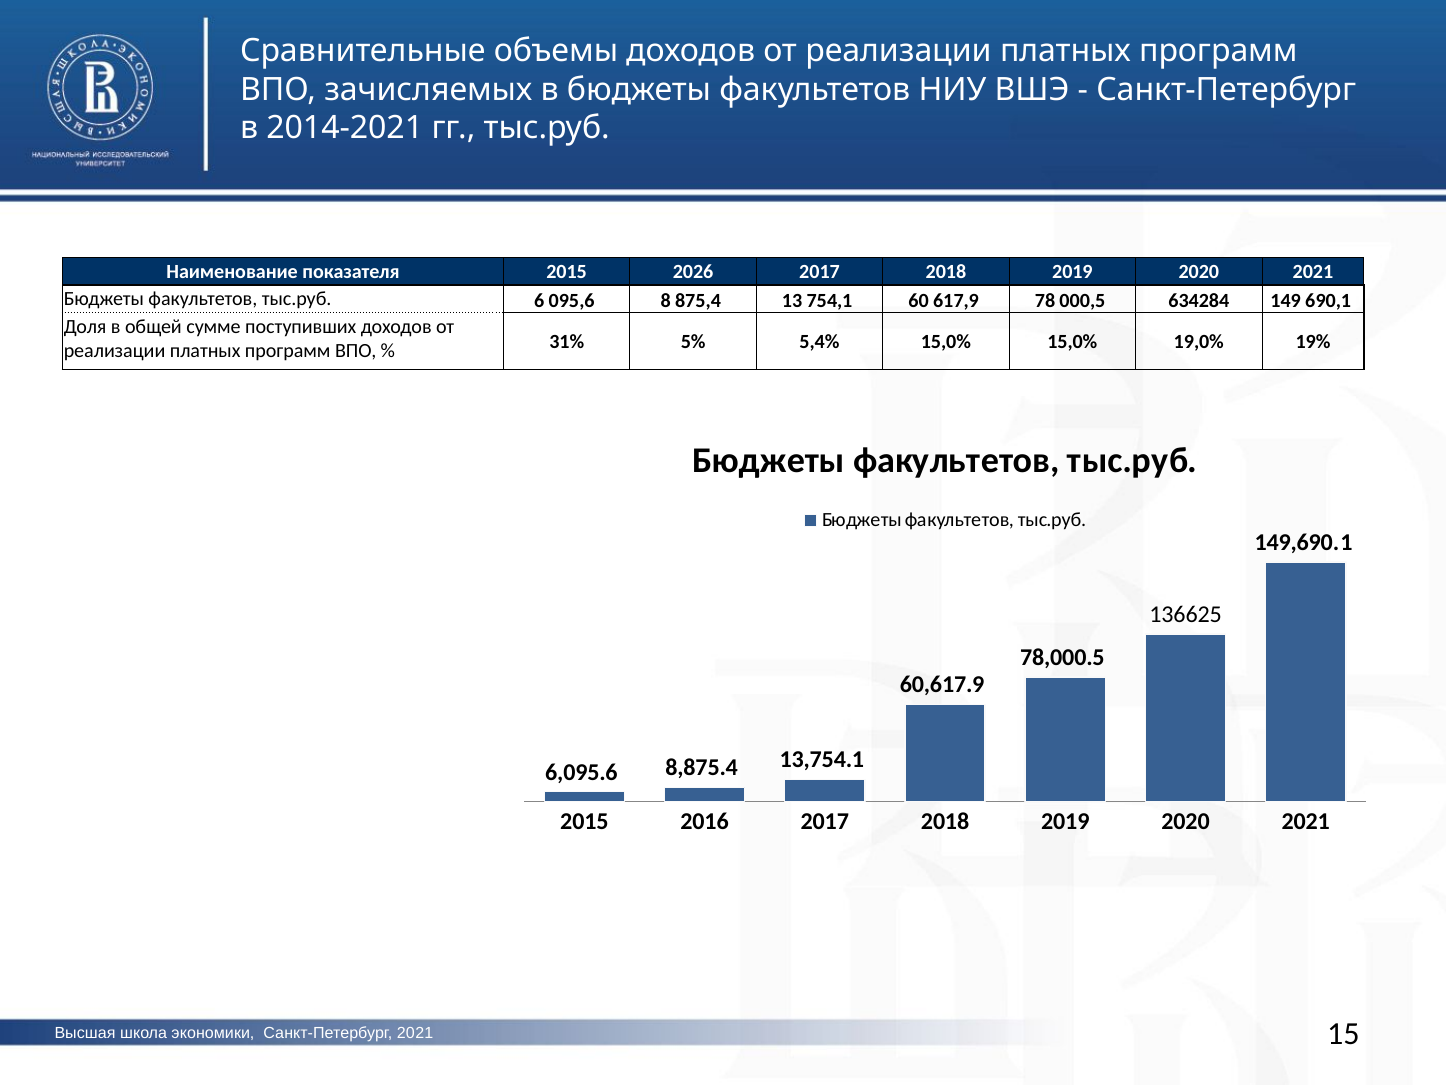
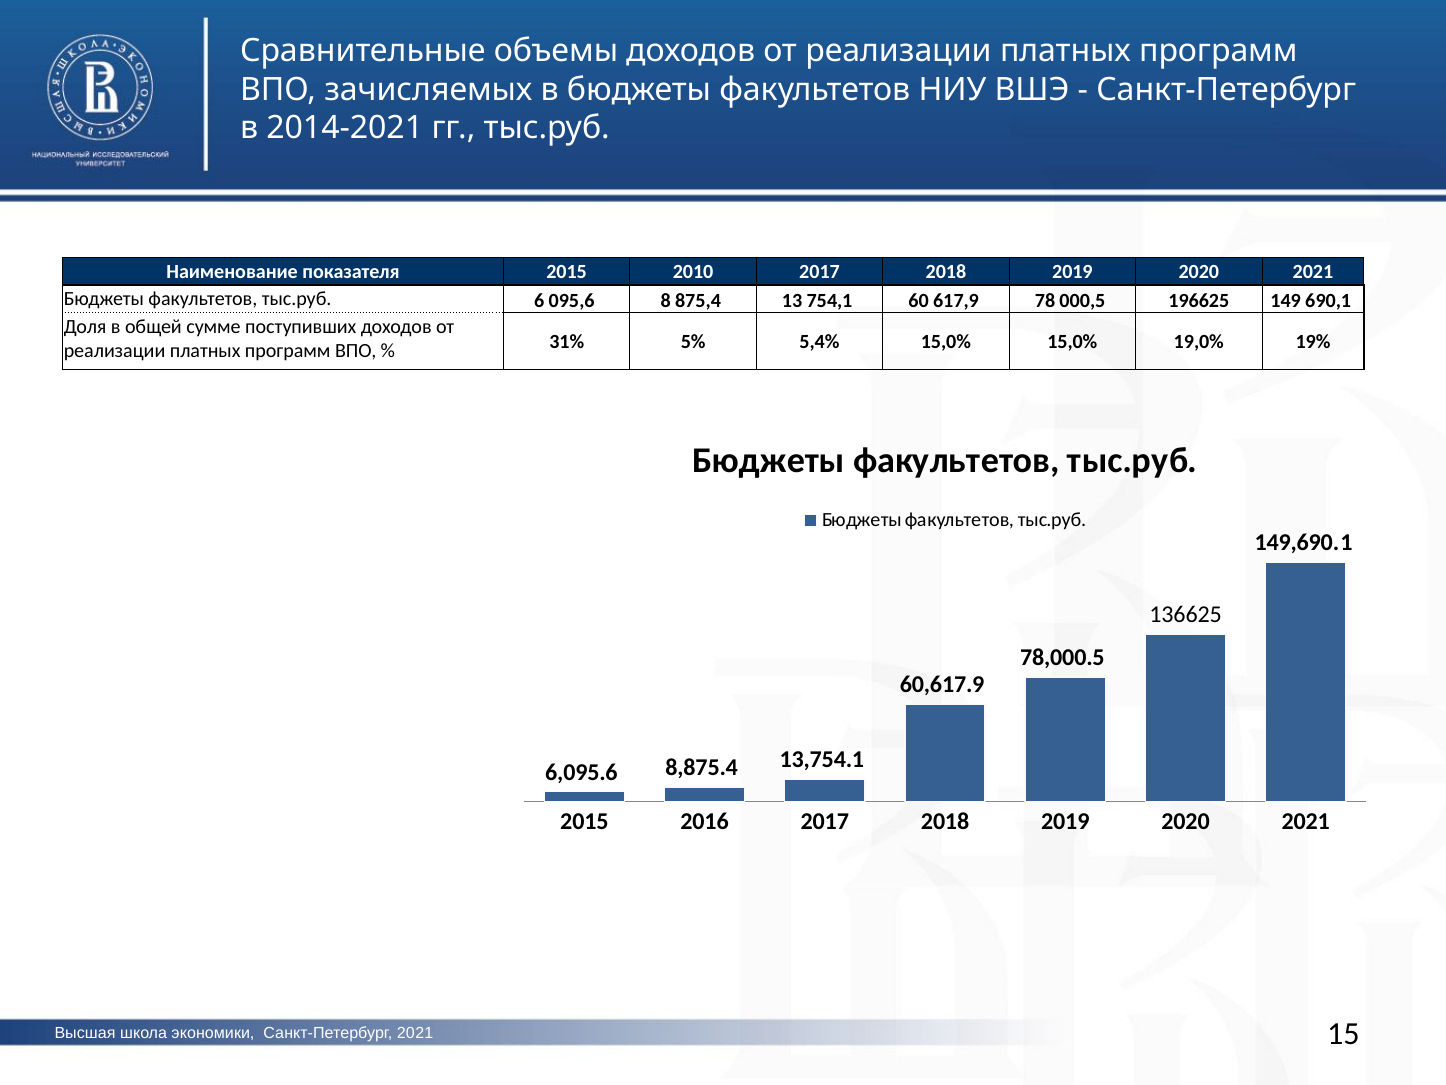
2026: 2026 -> 2010
634284: 634284 -> 196625
